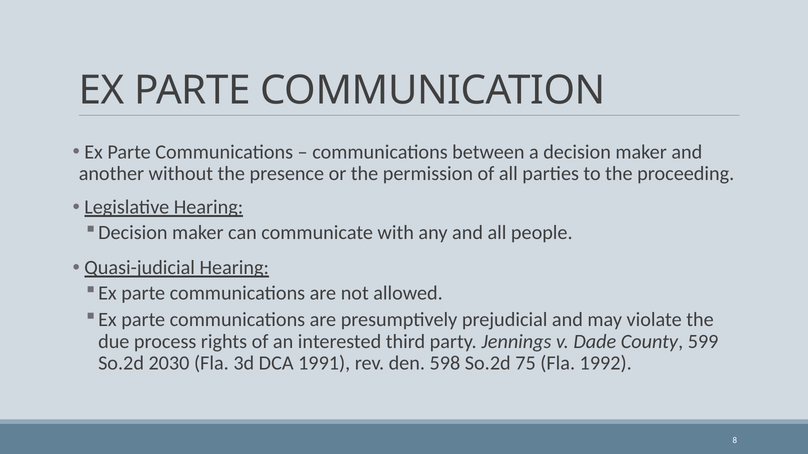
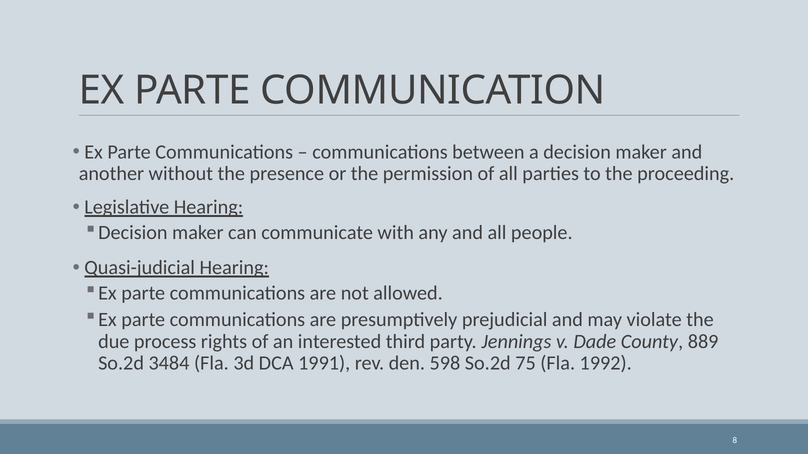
599: 599 -> 889
2030: 2030 -> 3484
